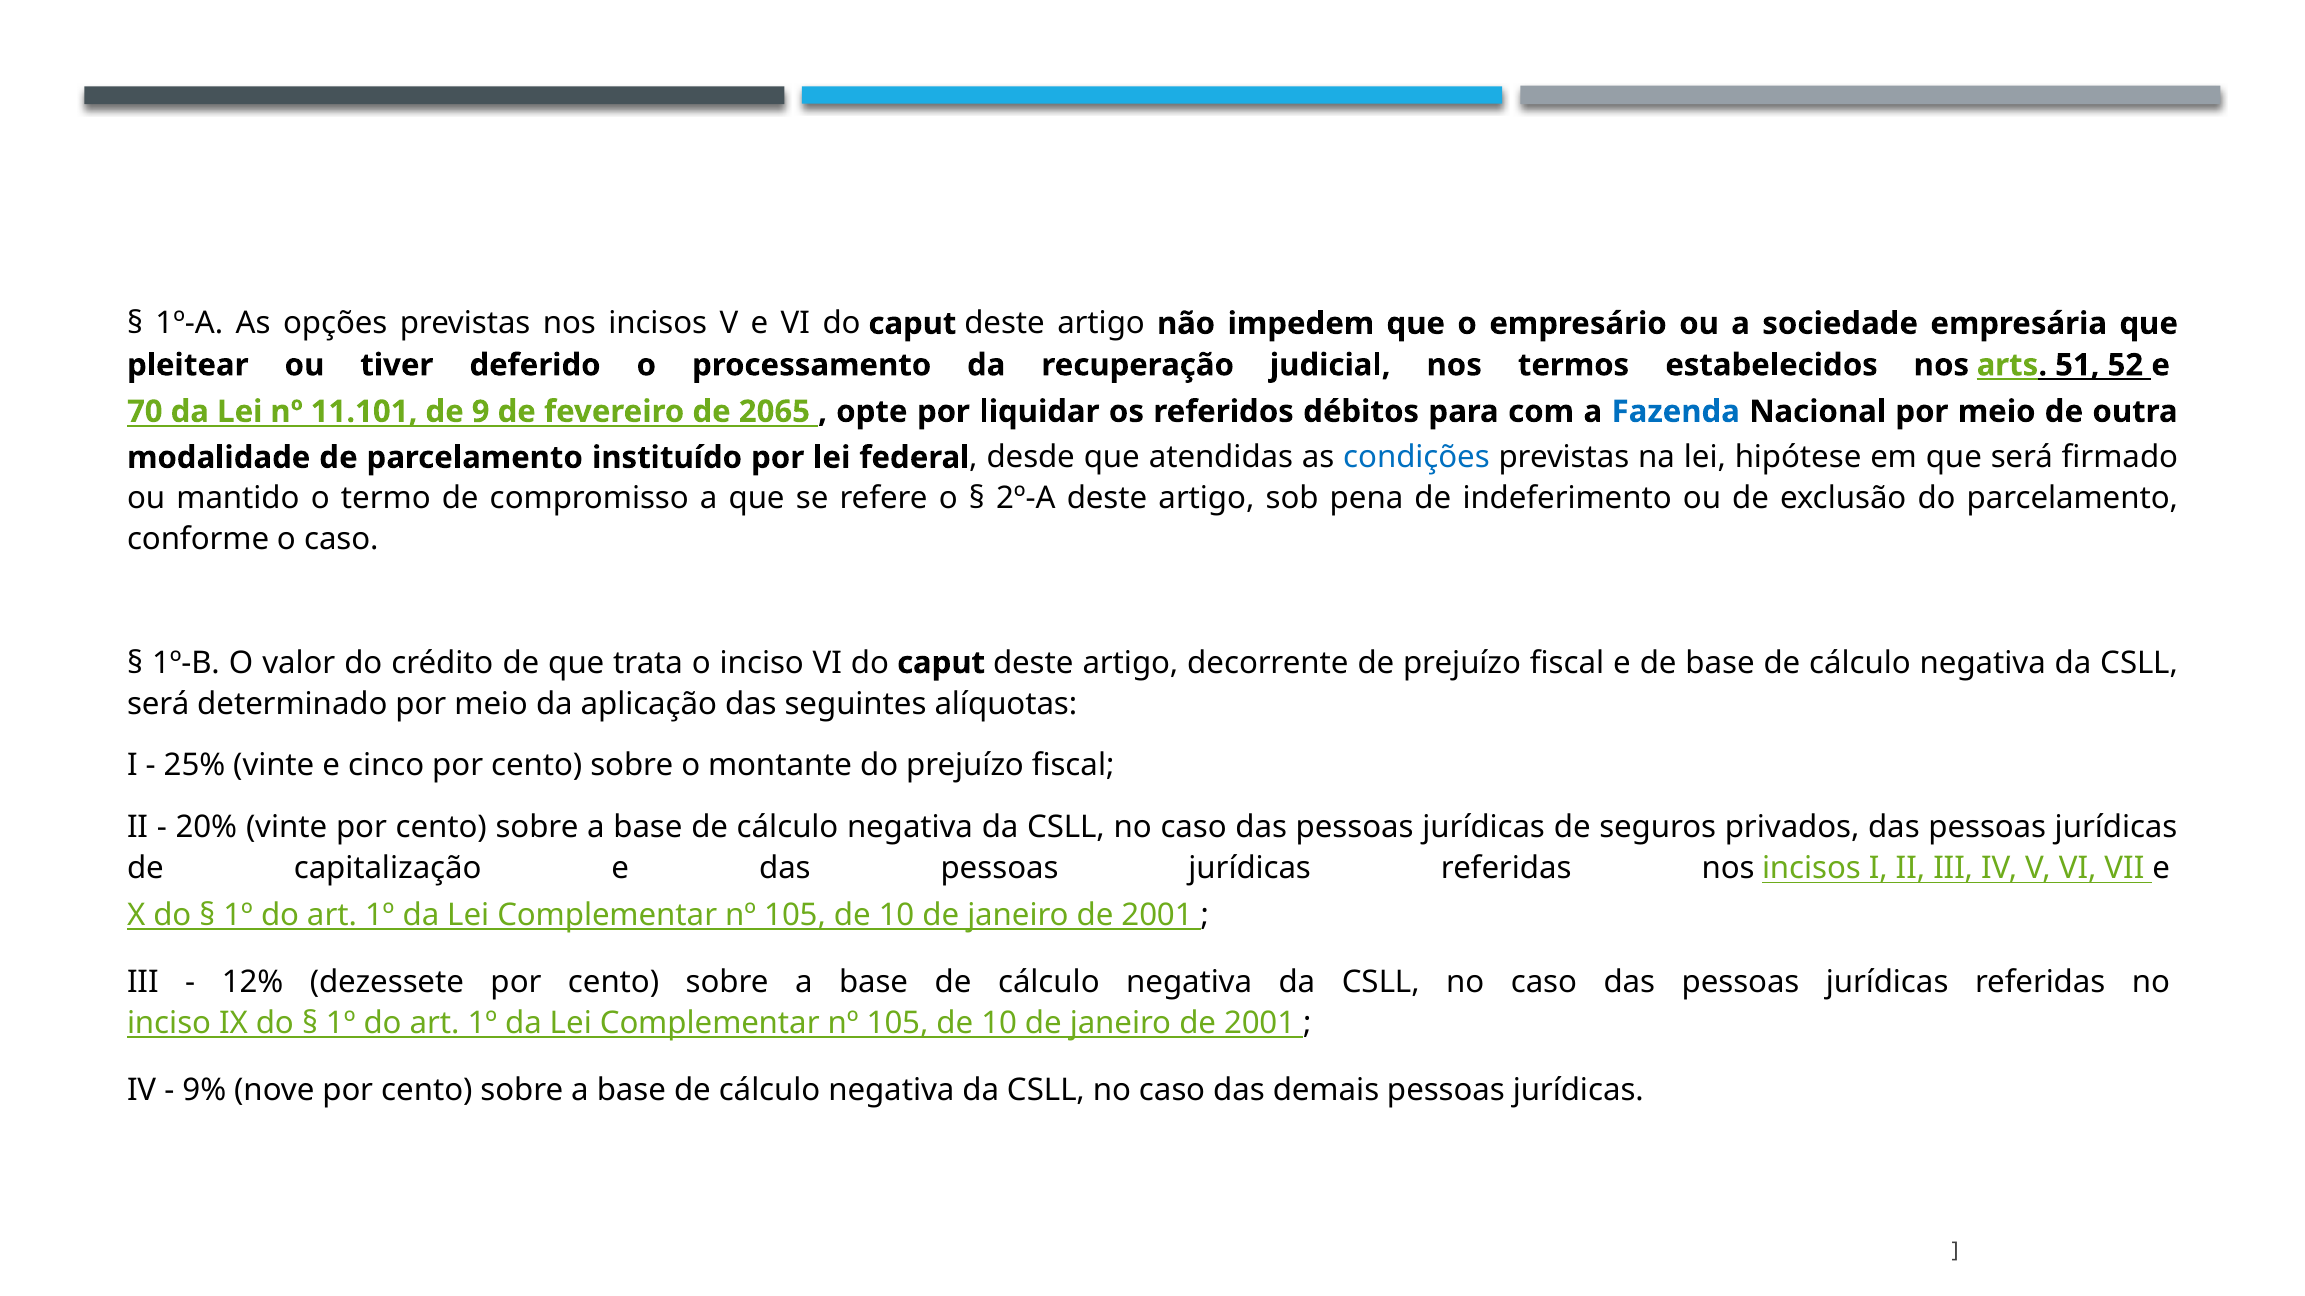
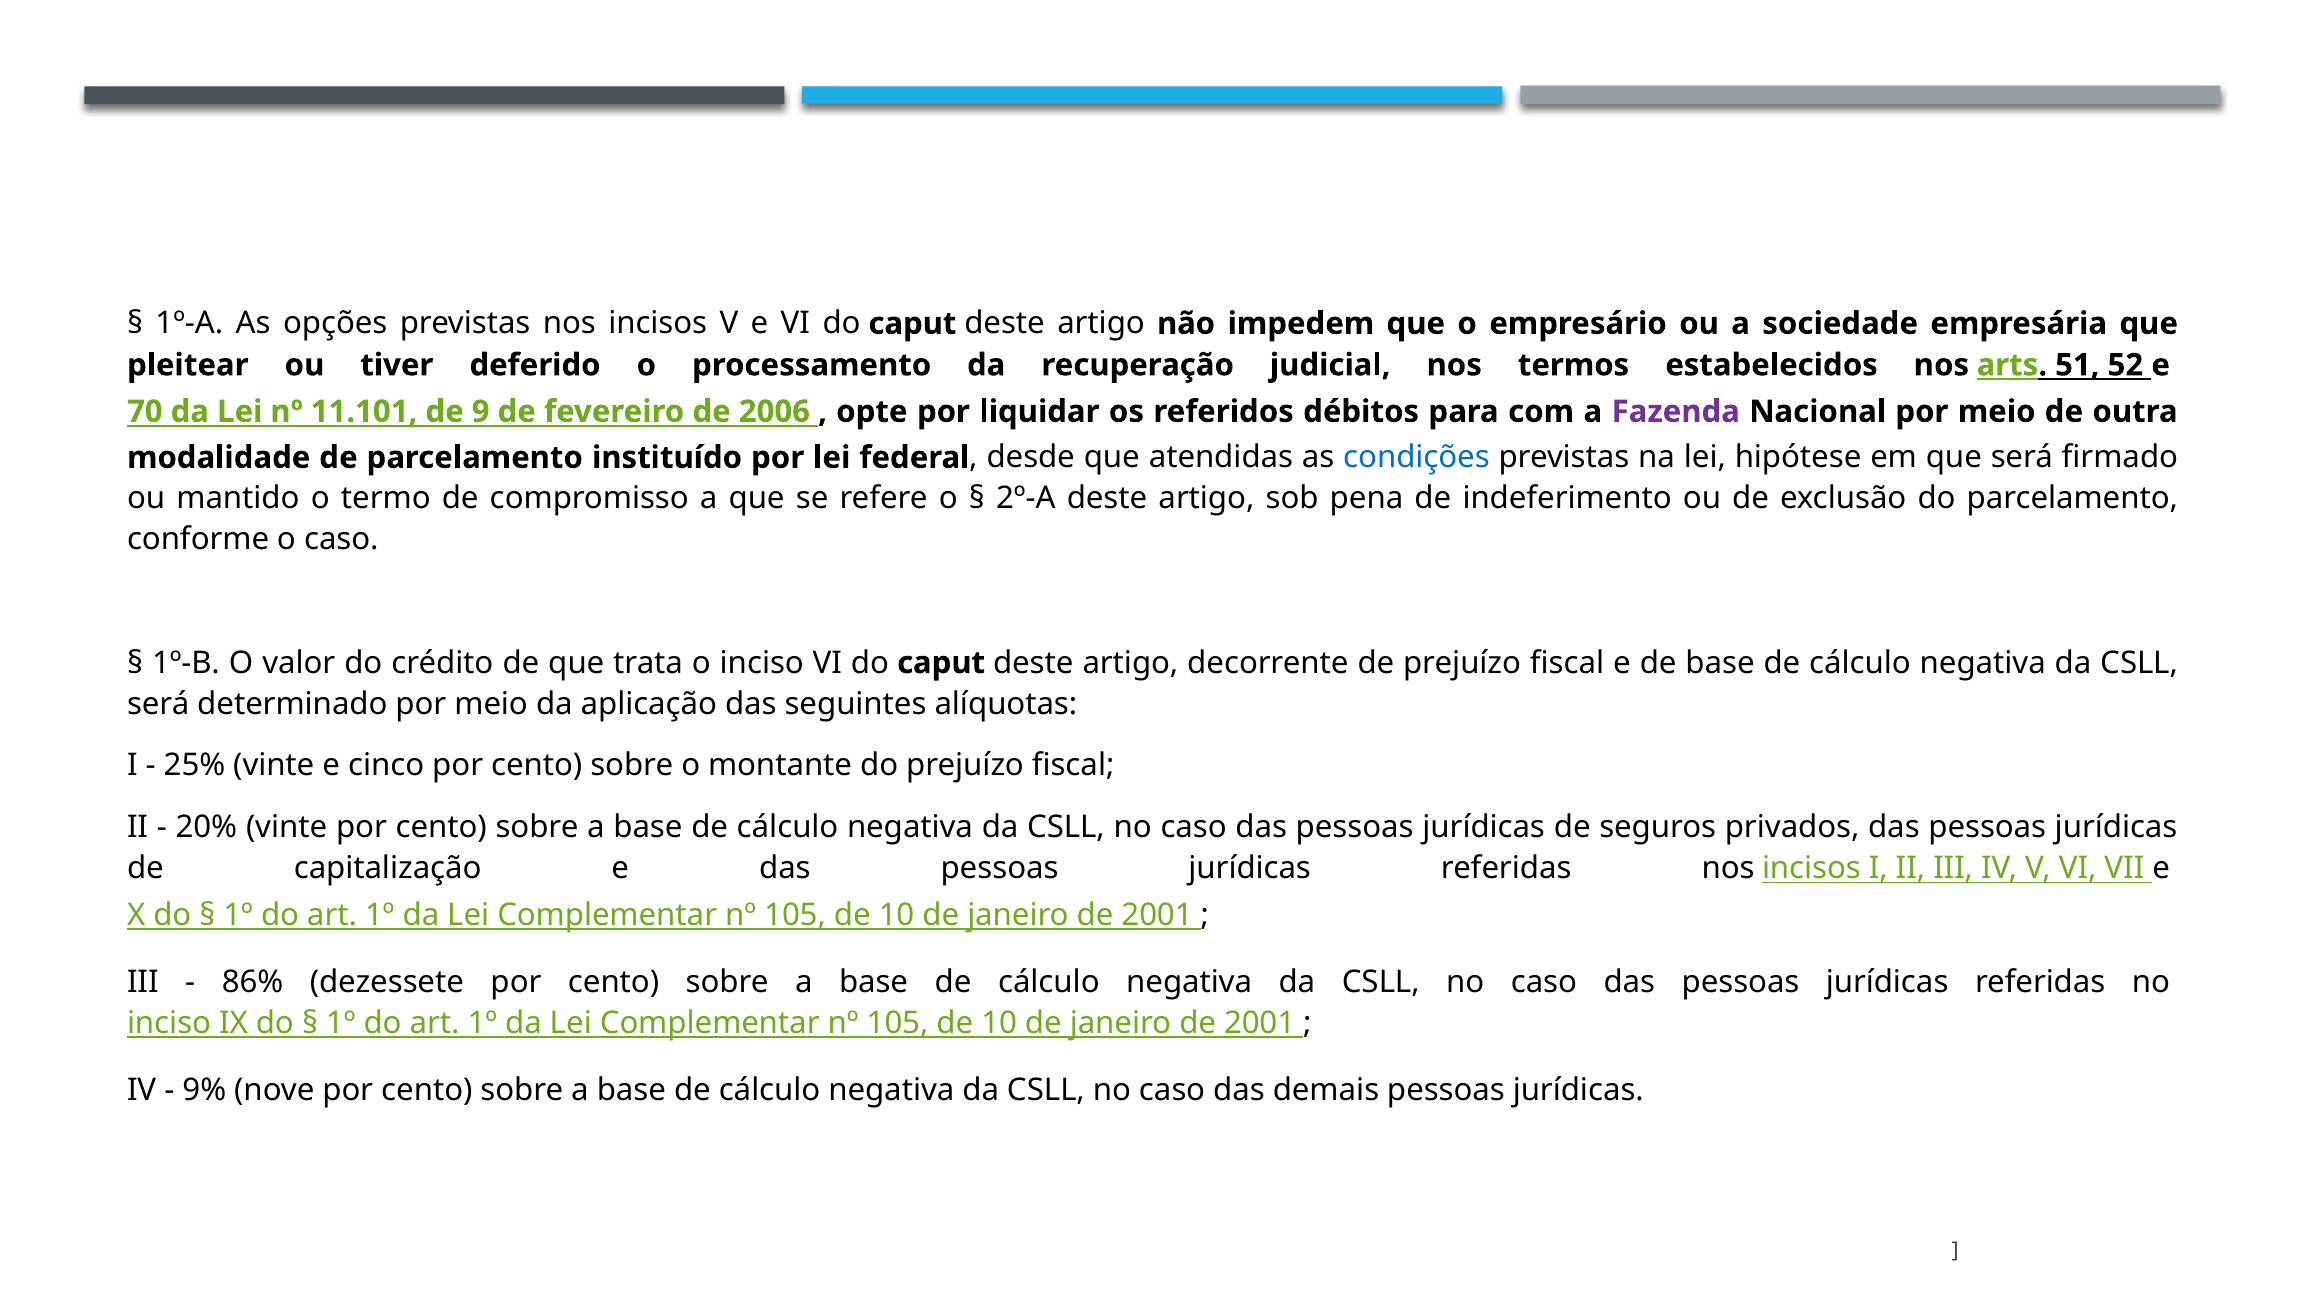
2065: 2065 -> 2006
Fazenda colour: blue -> purple
12%: 12% -> 86%
